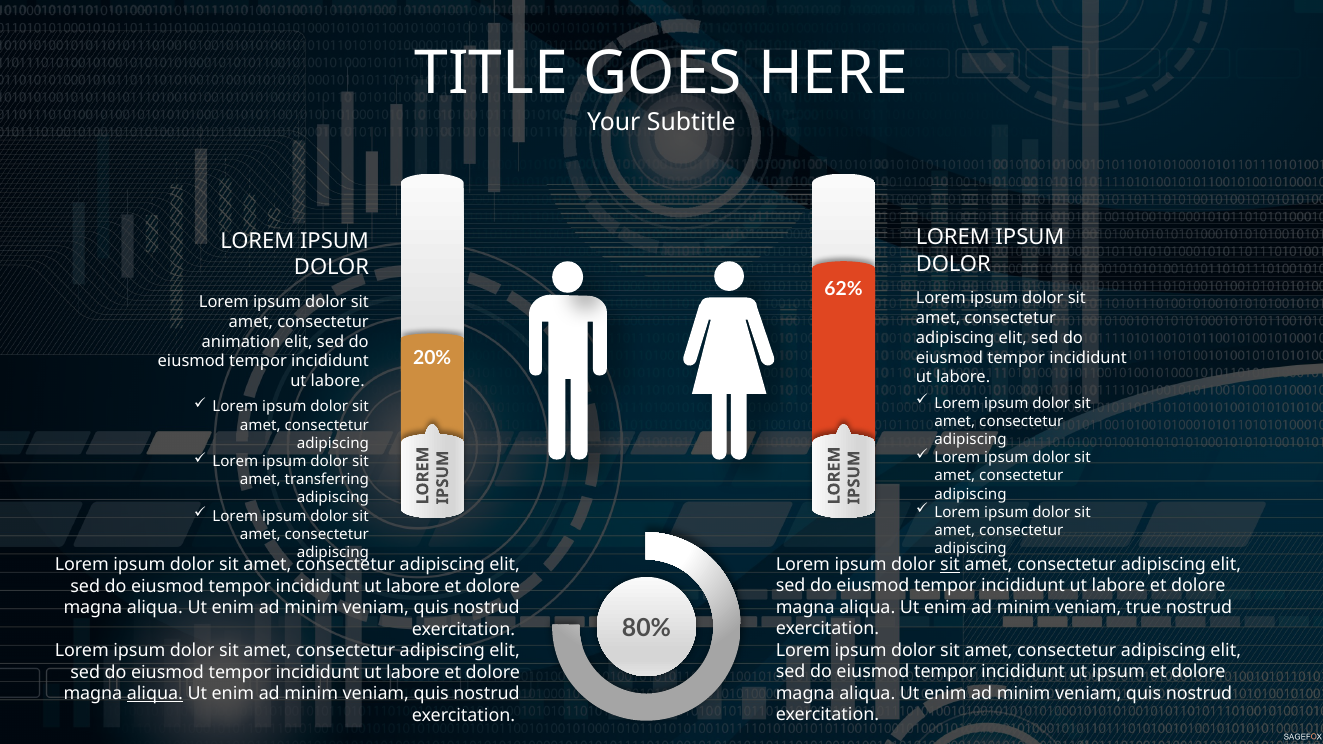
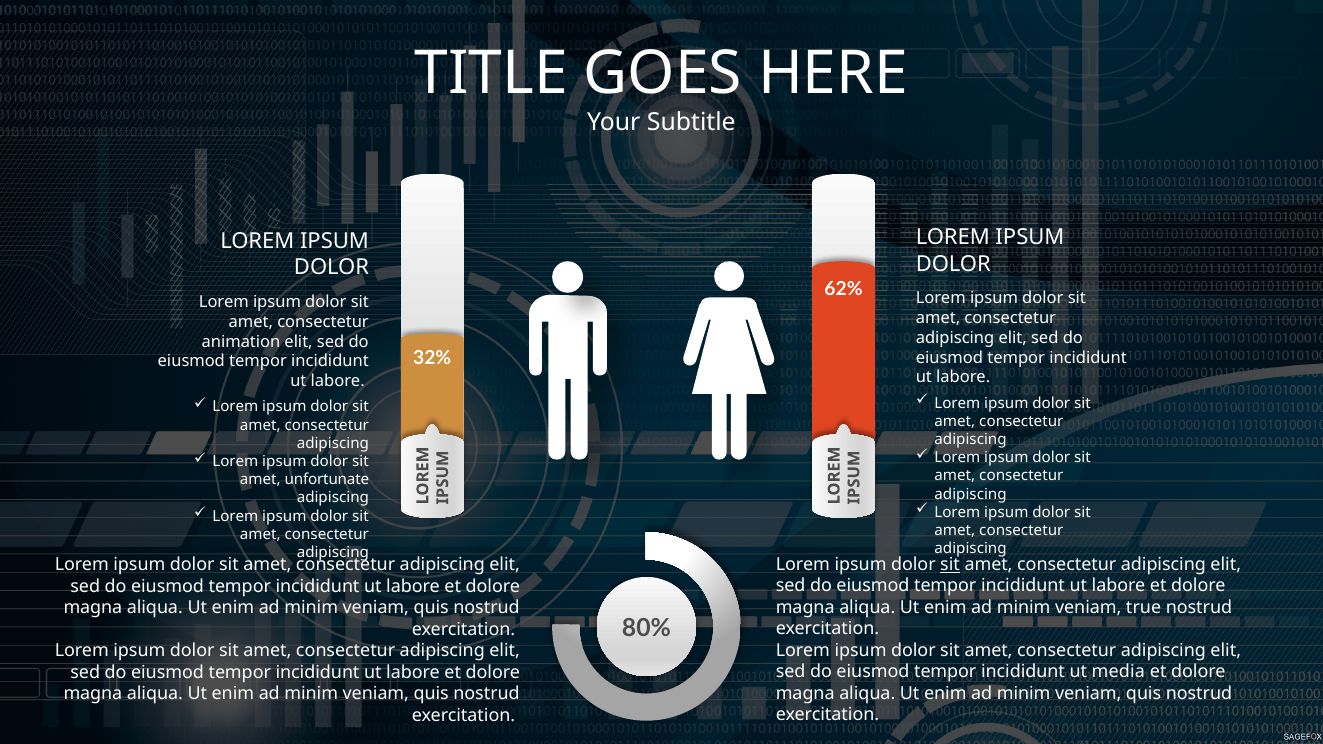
20%: 20% -> 32%
transferring: transferring -> unfortunate
ut ipsum: ipsum -> media
aliqua at (155, 694) underline: present -> none
